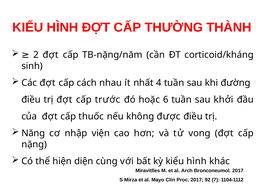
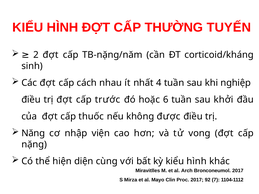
THÀNH: THÀNH -> TUYẾN
đường: đường -> nghiệp
